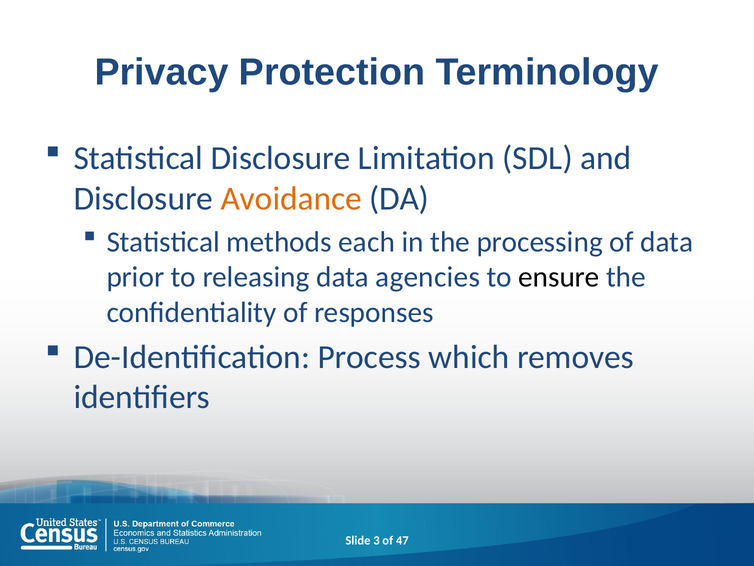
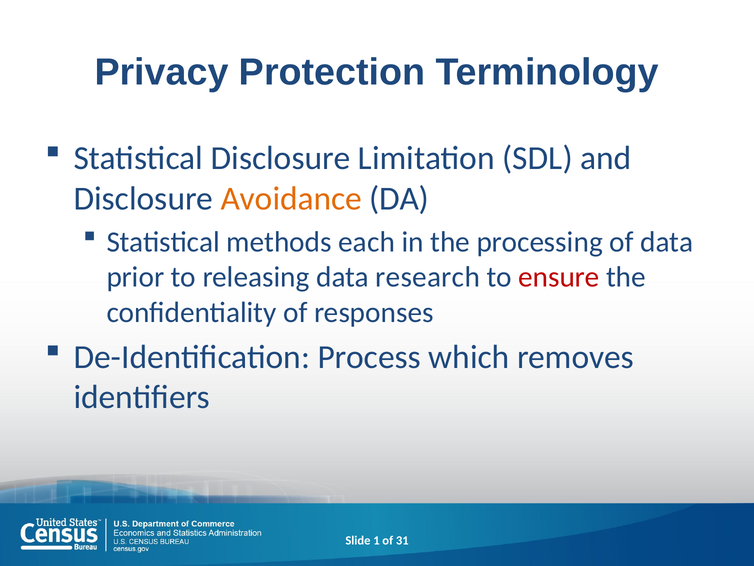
agencies: agencies -> research
ensure colour: black -> red
3: 3 -> 1
47: 47 -> 31
